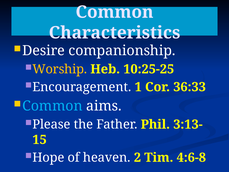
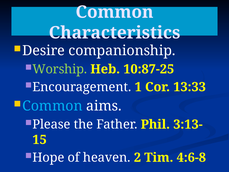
Worship colour: yellow -> light green
10:25-25: 10:25-25 -> 10:87-25
36:33: 36:33 -> 13:33
